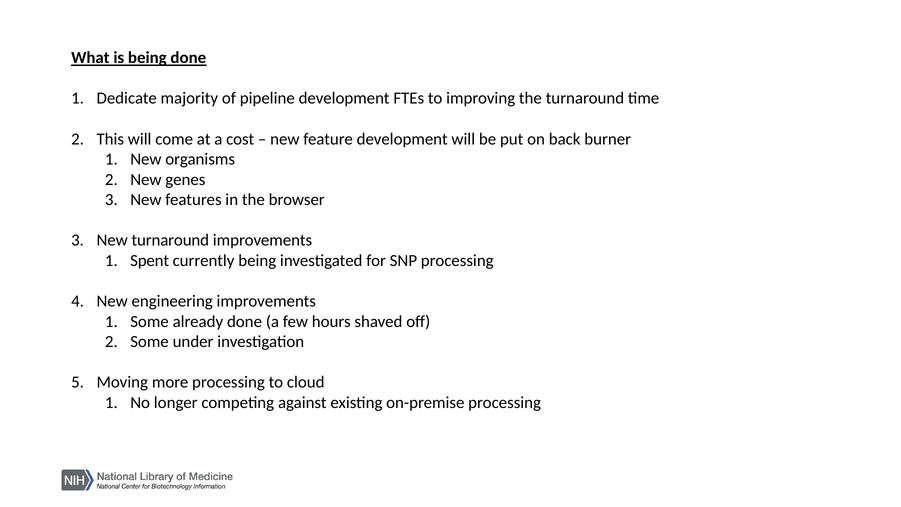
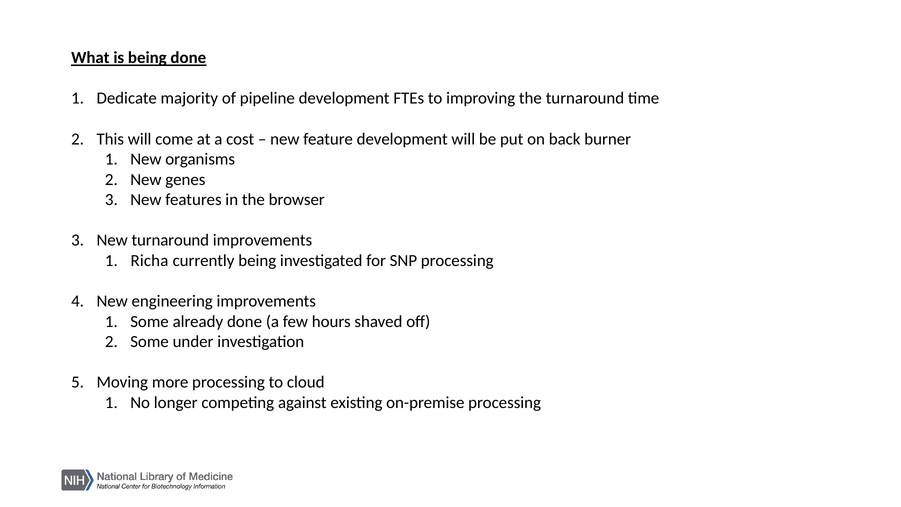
Spent: Spent -> Richa
